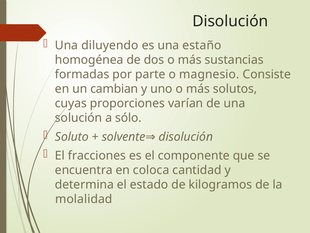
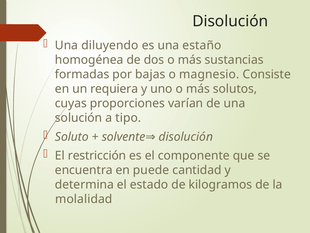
parte: parte -> bajas
cambian: cambian -> requiera
sólo: sólo -> tipo
fracciones: fracciones -> restricción
coloca: coloca -> puede
